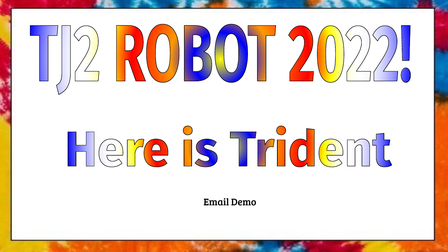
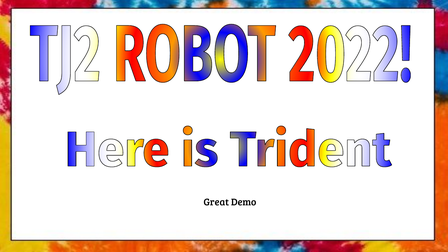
Email: Email -> Great
